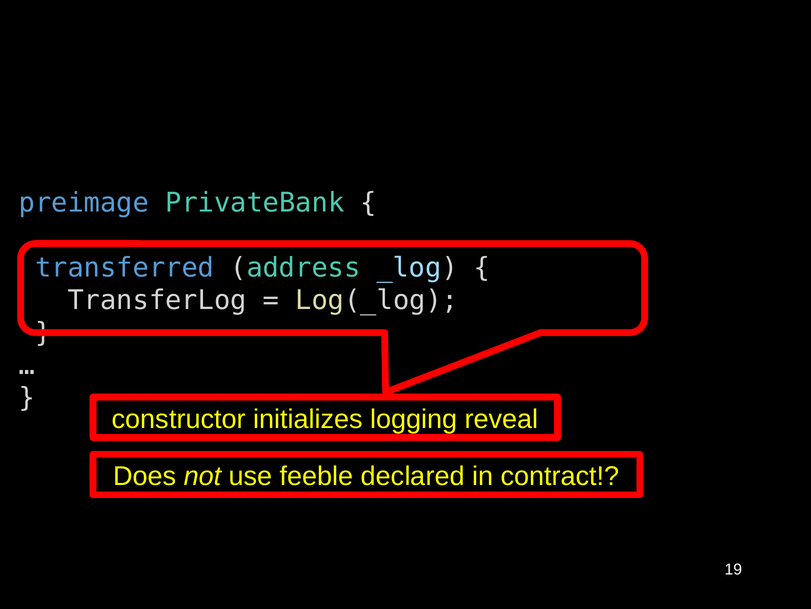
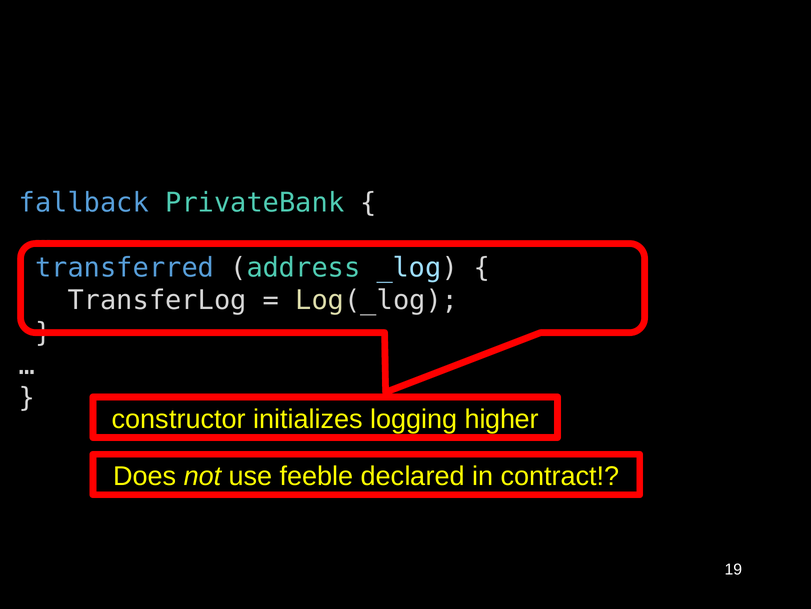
preimage: preimage -> fallback
reveal: reveal -> higher
